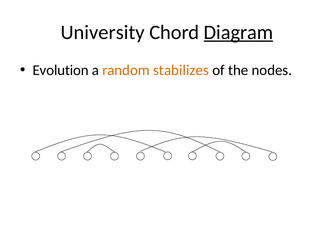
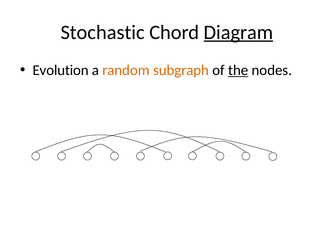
University: University -> Stochastic
stabilizes: stabilizes -> subgraph
the underline: none -> present
